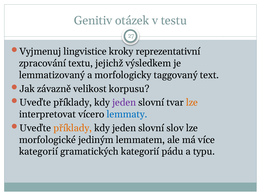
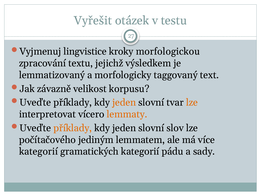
Genitiv: Genitiv -> Vyřešit
reprezentativní: reprezentativní -> morfologickou
jeden at (124, 102) colour: purple -> orange
lemmaty colour: blue -> orange
morfologické: morfologické -> počítačového
typu: typu -> sady
